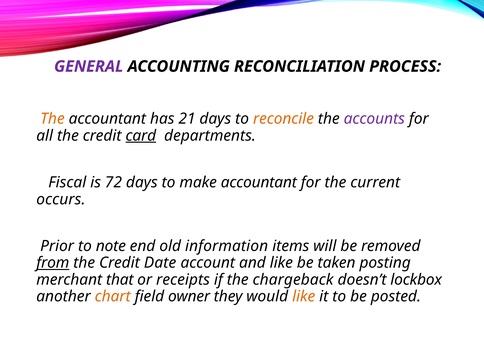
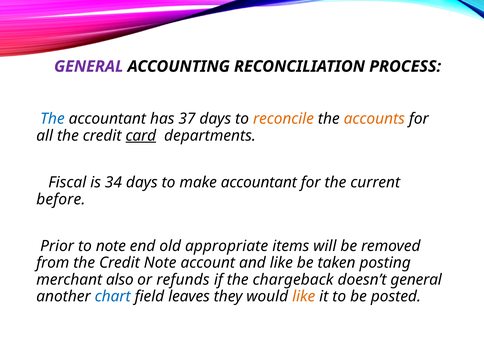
The at (52, 119) colour: orange -> blue
21: 21 -> 37
accounts colour: purple -> orange
72: 72 -> 34
occurs: occurs -> before
information: information -> appropriate
from underline: present -> none
Credit Date: Date -> Note
that: that -> also
receipts: receipts -> refunds
doesn’t lockbox: lockbox -> general
chart colour: orange -> blue
owner: owner -> leaves
